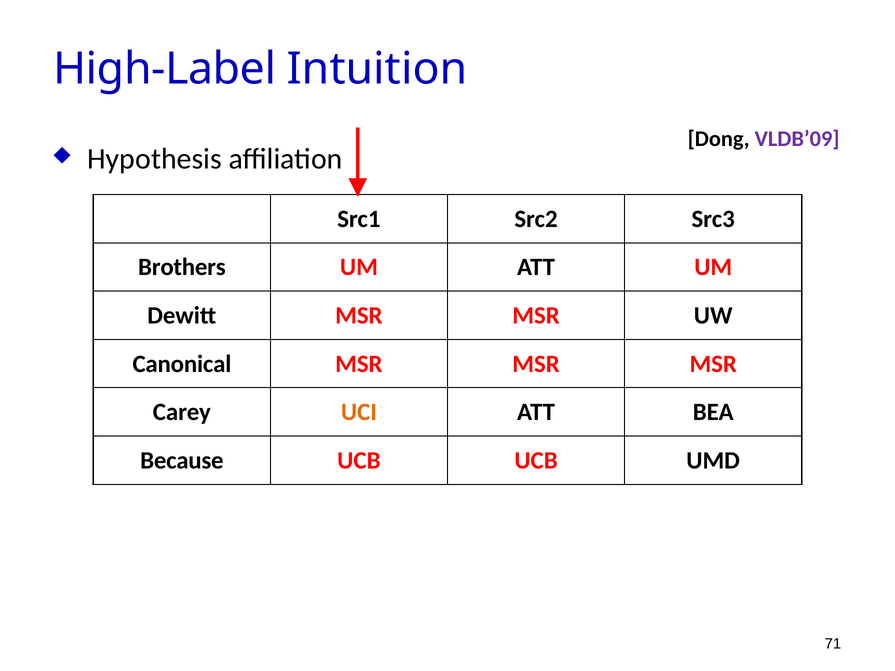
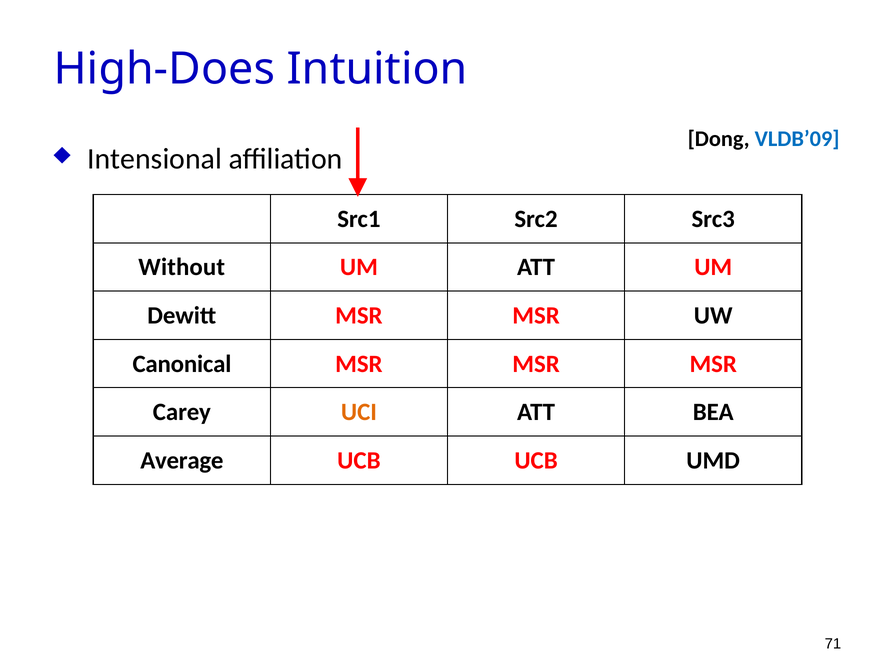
High-Label: High-Label -> High-Does
VLDB’09 colour: purple -> blue
Hypothesis: Hypothesis -> Intensional
Brothers: Brothers -> Without
Because: Because -> Average
